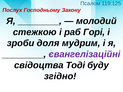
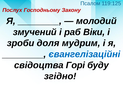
стежкою: стежкою -> змучений
Горі: Горі -> Віки
євангелізаційні colour: purple -> blue
Тоді: Тоді -> Горі
